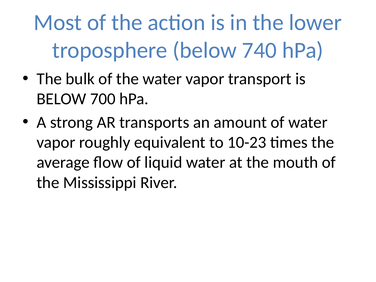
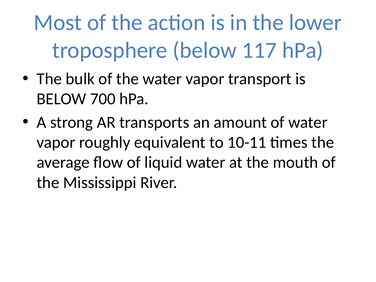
740: 740 -> 117
10-23: 10-23 -> 10-11
